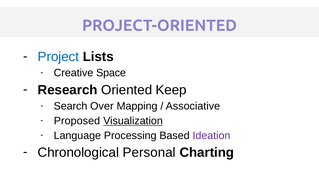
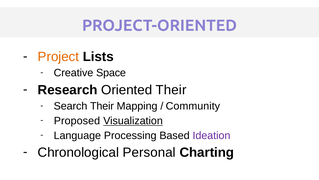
Project colour: blue -> orange
Oriented Keep: Keep -> Their
Search Over: Over -> Their
Associative: Associative -> Community
